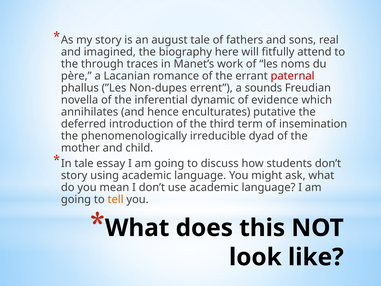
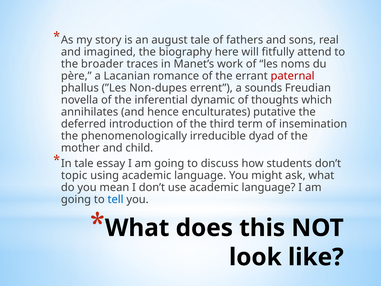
through: through -> broader
evidence: evidence -> thoughts
story at (74, 175): story -> topic
tell colour: orange -> blue
